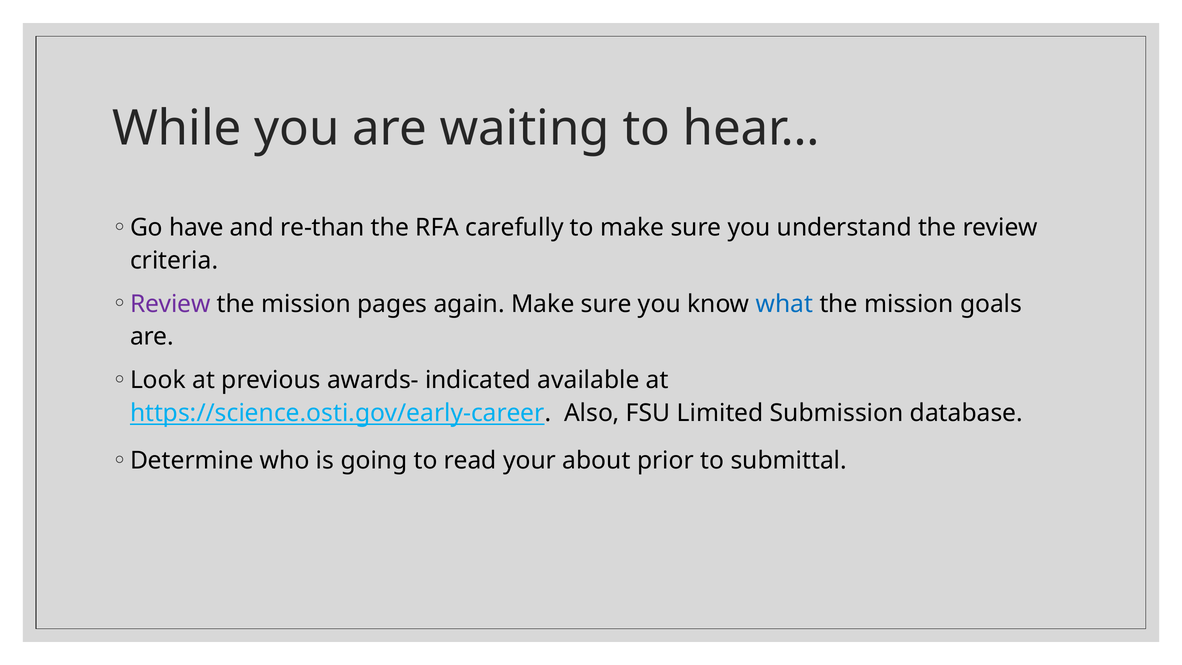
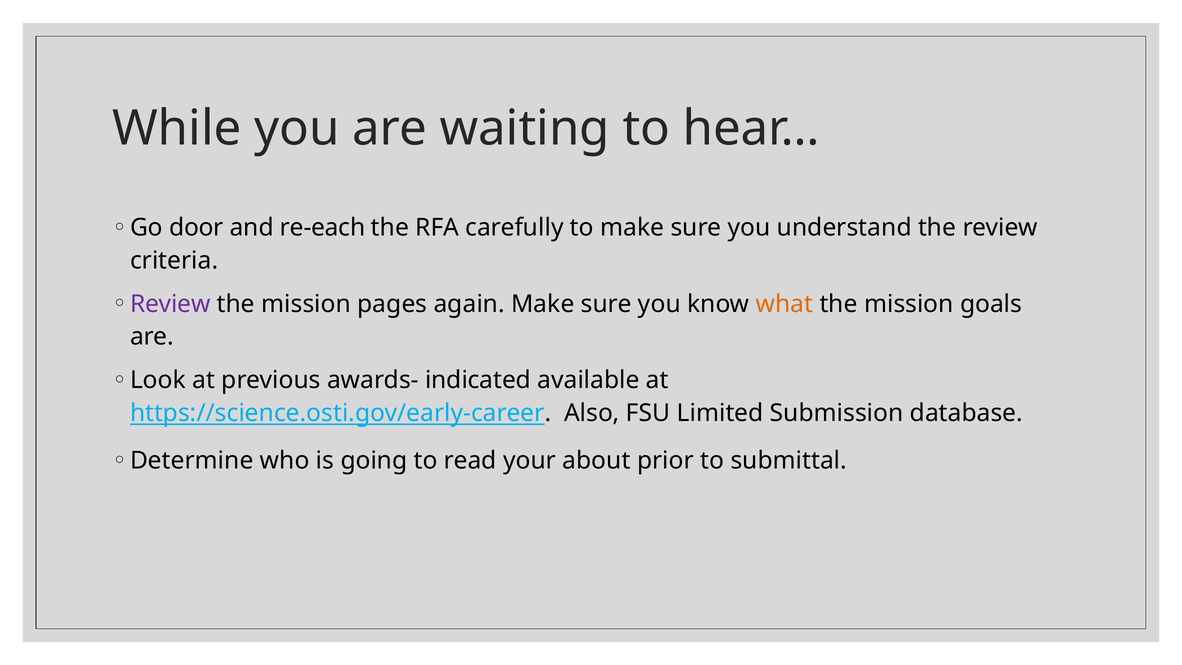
have: have -> door
re-than: re-than -> re-each
what colour: blue -> orange
